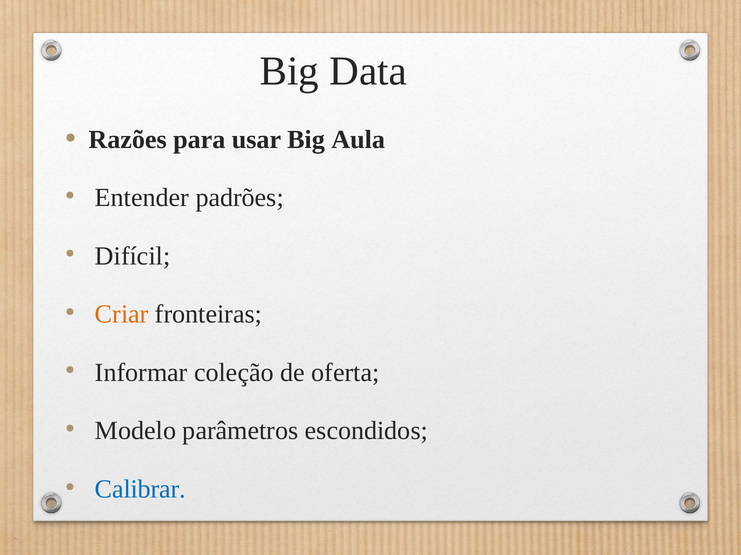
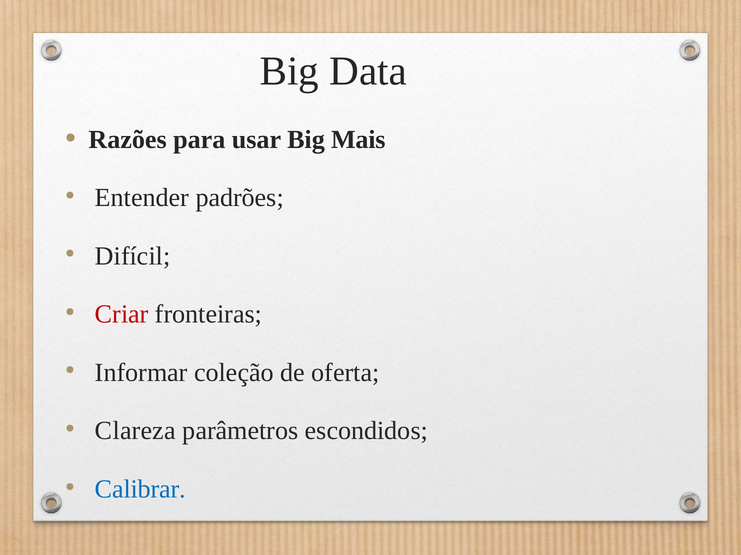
Aula: Aula -> Mais
Criar colour: orange -> red
Modelo: Modelo -> Clareza
